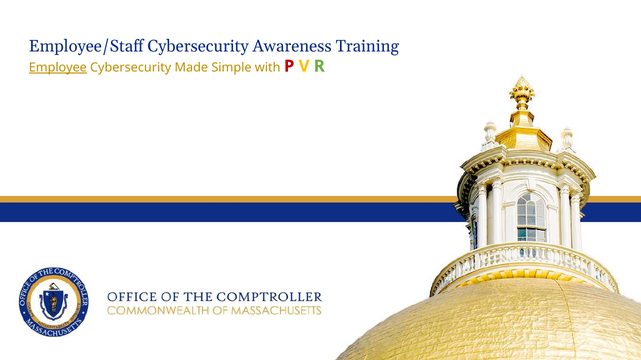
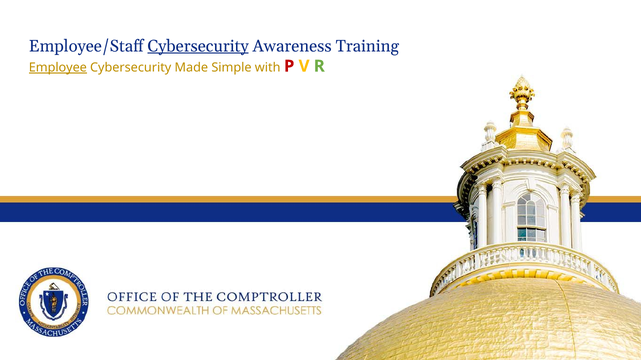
Cybersecurity at (198, 46) underline: none -> present
